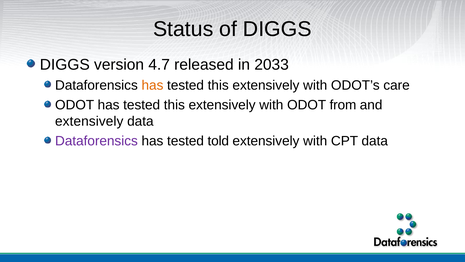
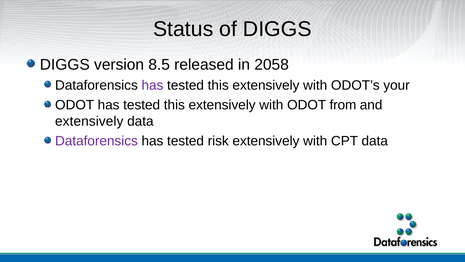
4.7: 4.7 -> 8.5
2033: 2033 -> 2058
has at (152, 85) colour: orange -> purple
care: care -> your
told: told -> risk
